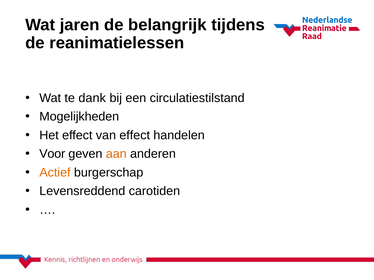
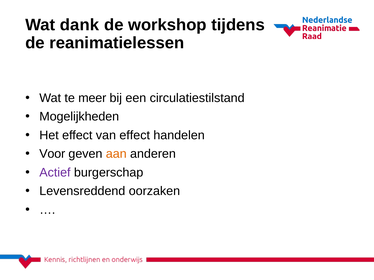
jaren: jaren -> dank
belangrijk: belangrijk -> workshop
dank: dank -> meer
Actief colour: orange -> purple
carotiden: carotiden -> oorzaken
